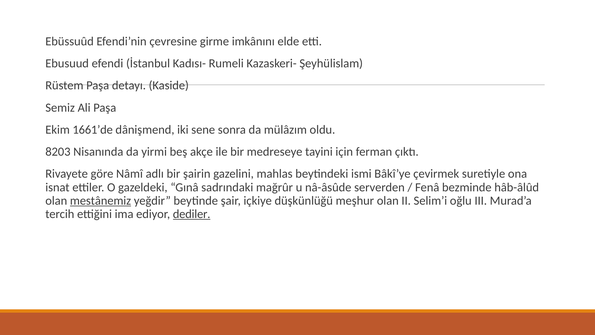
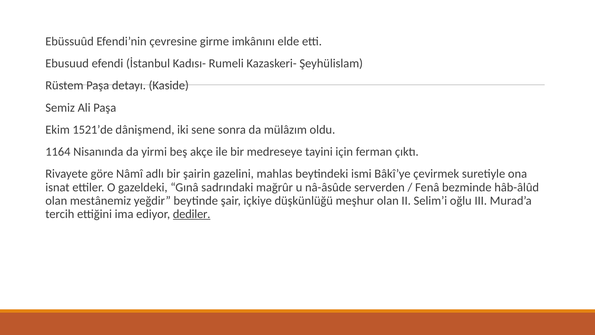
1661’de: 1661’de -> 1521’de
8203: 8203 -> 1164
mestânemiz underline: present -> none
